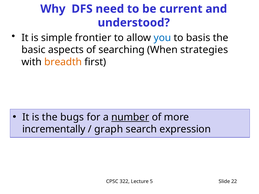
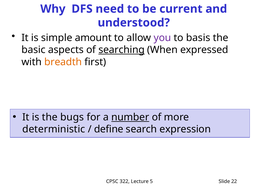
frontier: frontier -> amount
you colour: blue -> purple
searching underline: none -> present
strategies: strategies -> expressed
incrementally: incrementally -> deterministic
graph: graph -> define
